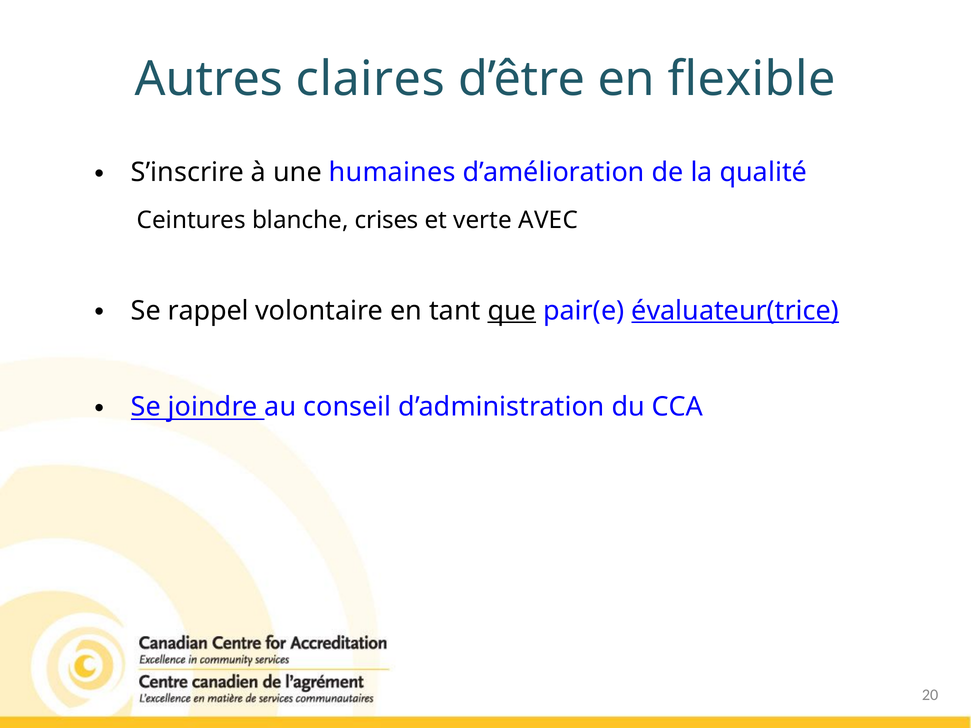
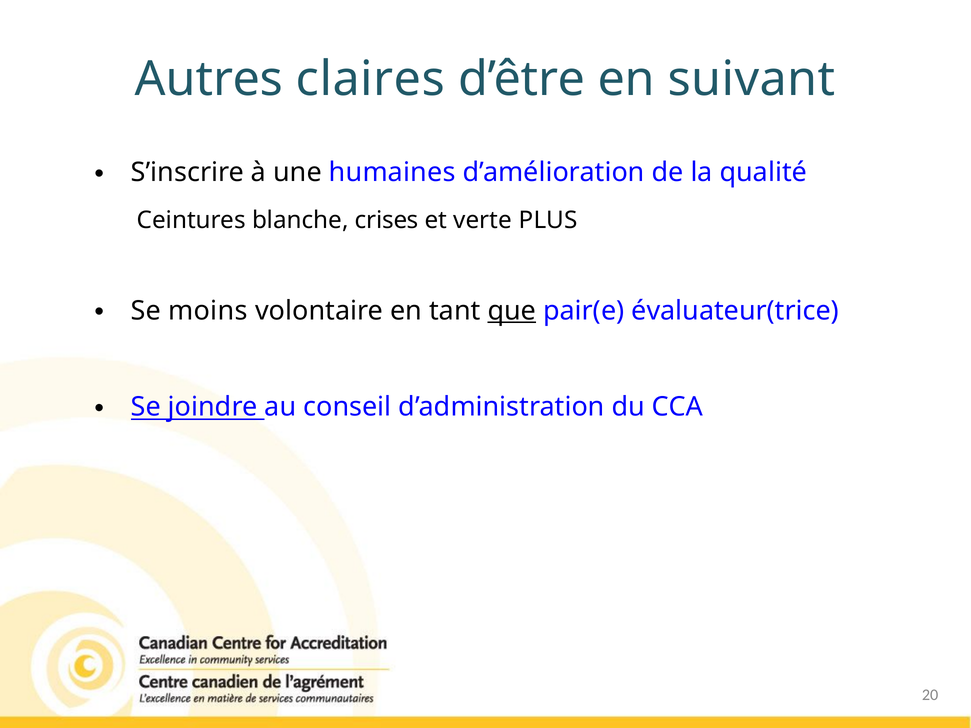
flexible: flexible -> suivant
AVEC: AVEC -> PLUS
rappel: rappel -> moins
évaluateur(trice underline: present -> none
